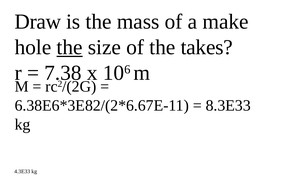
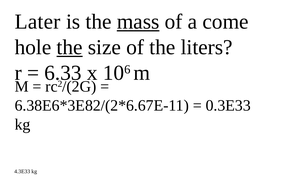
Draw: Draw -> Later
mass underline: none -> present
make: make -> come
takes: takes -> liters
7.38: 7.38 -> 6.33
8.3E33: 8.3E33 -> 0.3E33
